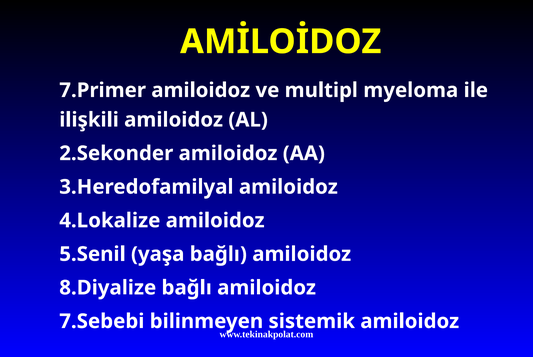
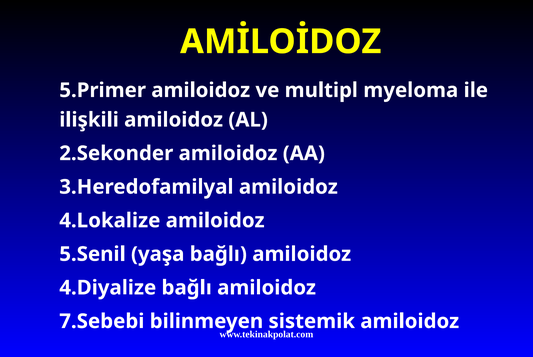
7.Primer: 7.Primer -> 5.Primer
8.Diyalize: 8.Diyalize -> 4.Diyalize
